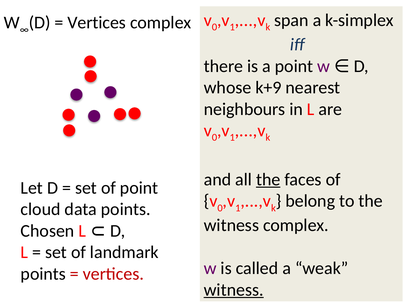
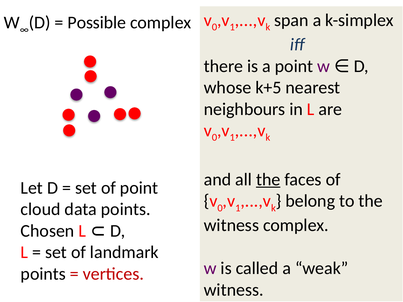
Vertices at (97, 23): Vertices -> Possible
k+9: k+9 -> k+5
witness at (234, 290) underline: present -> none
